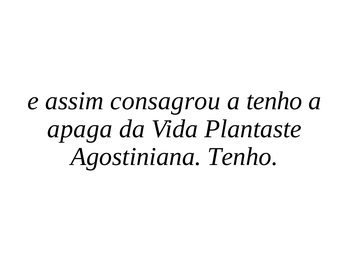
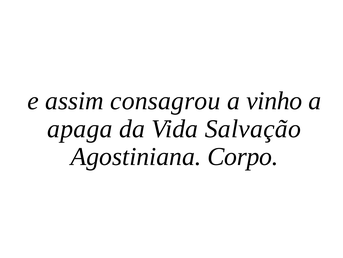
a tenho: tenho -> vinho
Plantaste: Plantaste -> Salvação
Agostiniana Tenho: Tenho -> Corpo
